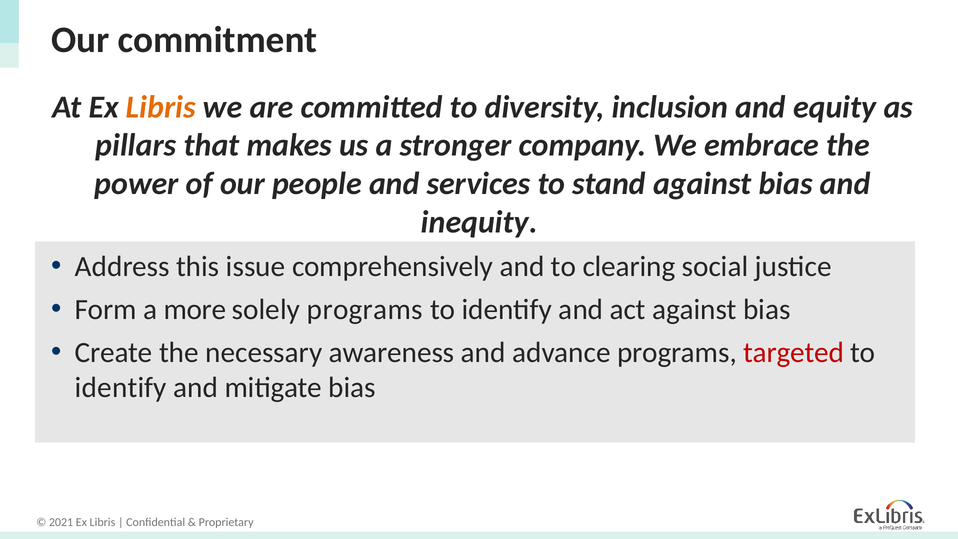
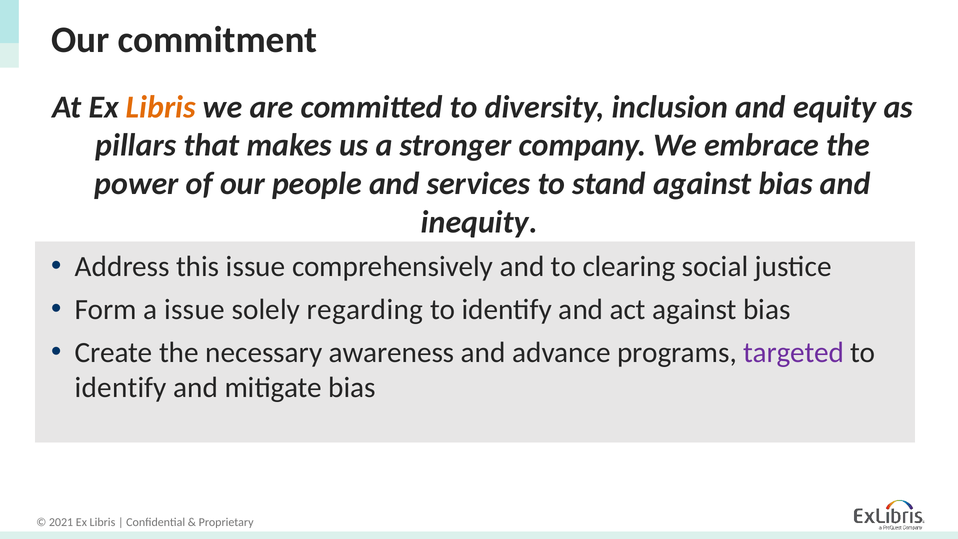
a more: more -> issue
solely programs: programs -> regarding
targeted colour: red -> purple
